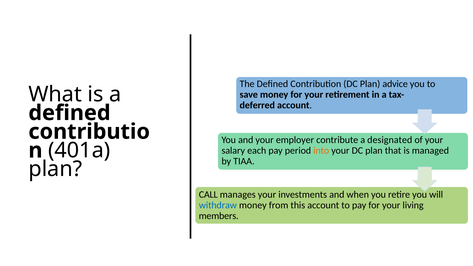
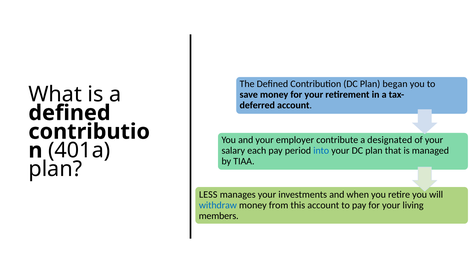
advice: advice -> began
into colour: orange -> blue
CALL: CALL -> LESS
